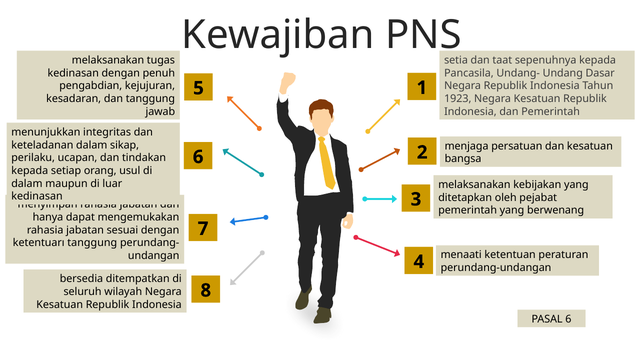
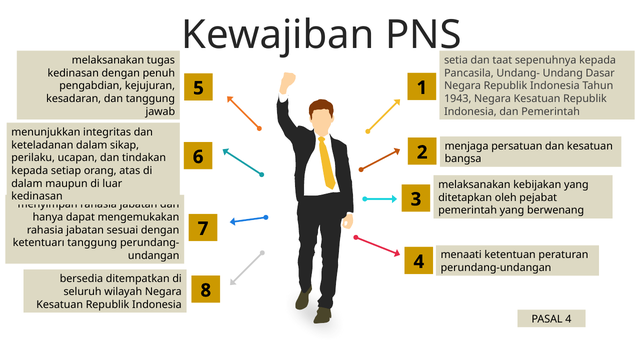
1923: 1923 -> 1943
usul: usul -> atas
PASAL 6: 6 -> 4
